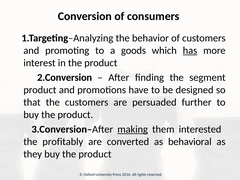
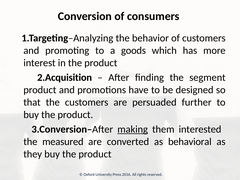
has underline: present -> none
2.Conversion: 2.Conversion -> 2.Acquisition
profitably: profitably -> measured
